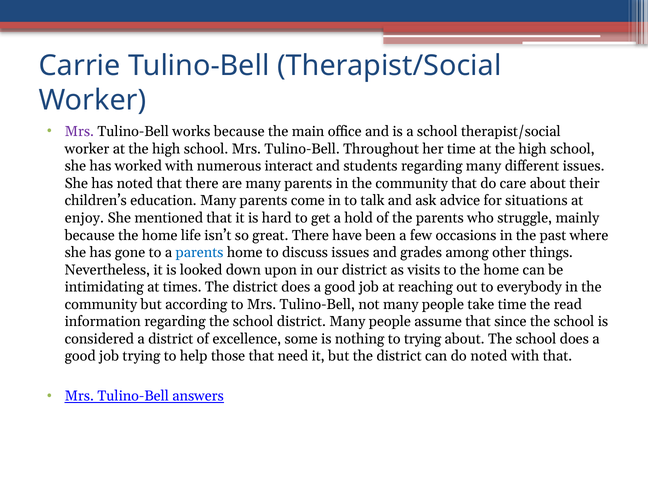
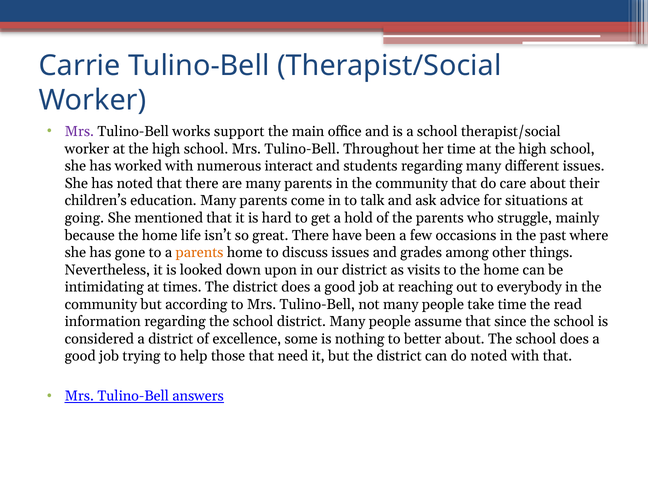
works because: because -> support
enjoy: enjoy -> going
parents at (200, 253) colour: blue -> orange
to trying: trying -> better
